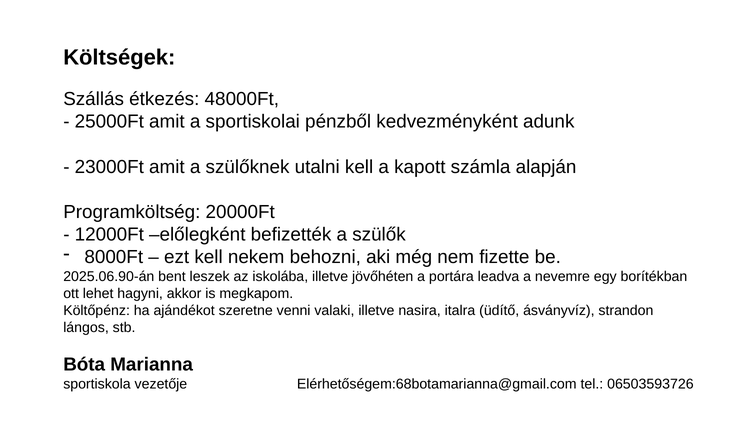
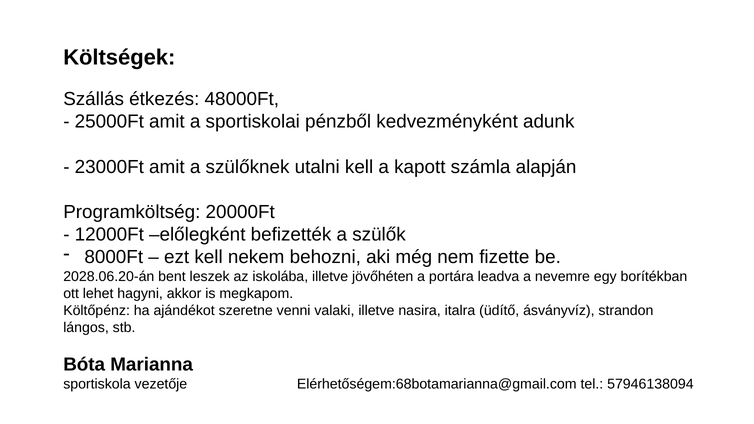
2025.06.90-án: 2025.06.90-án -> 2028.06.20-án
06503593726: 06503593726 -> 57946138094
